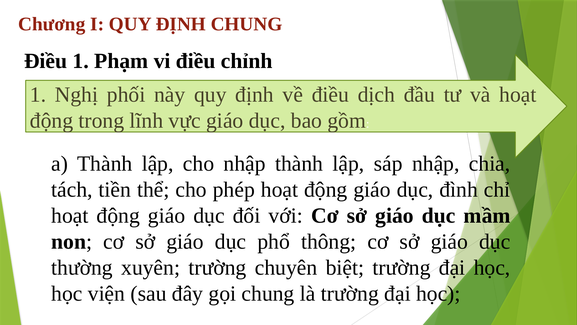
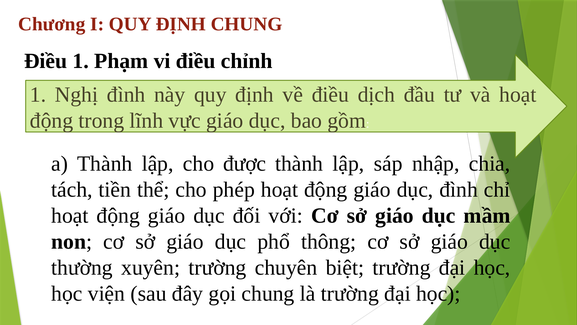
Nghị phối: phối -> đình
cho nhập: nhập -> được
